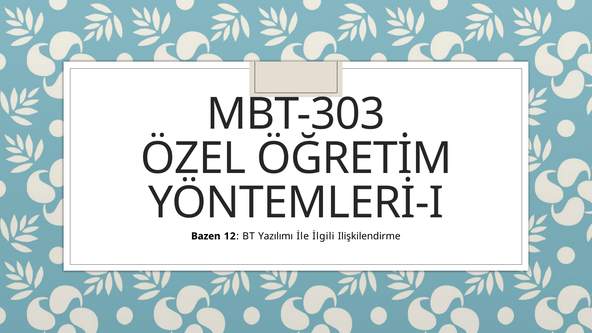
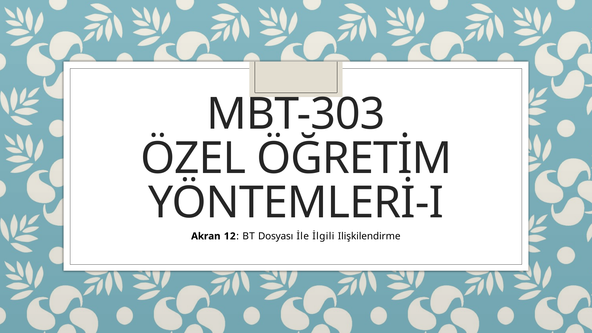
Bazen: Bazen -> Akran
Yazılımı: Yazılımı -> Dosyası
